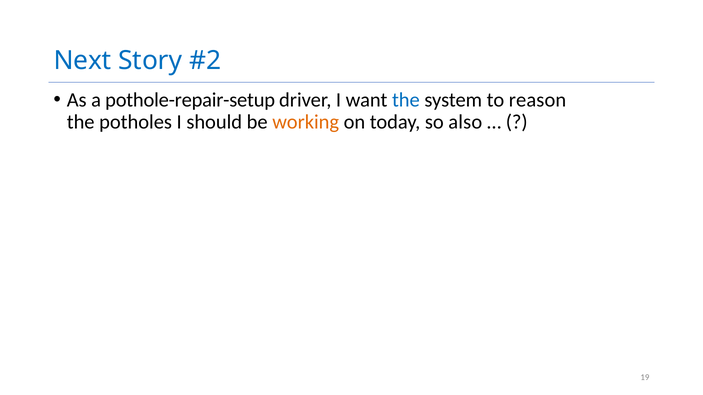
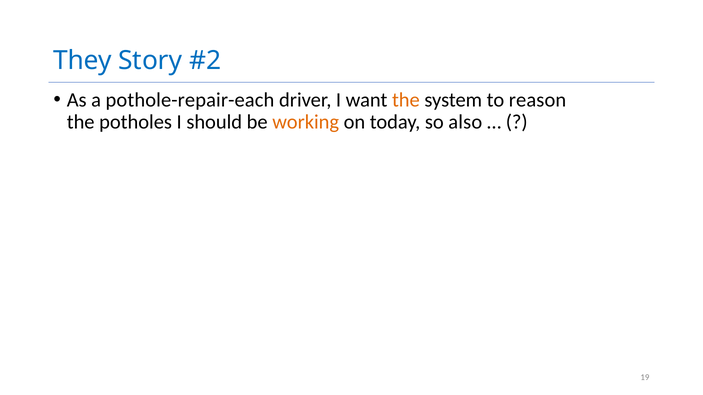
Next: Next -> They
pothole-repair-setup: pothole-repair-setup -> pothole-repair-each
the at (406, 100) colour: blue -> orange
